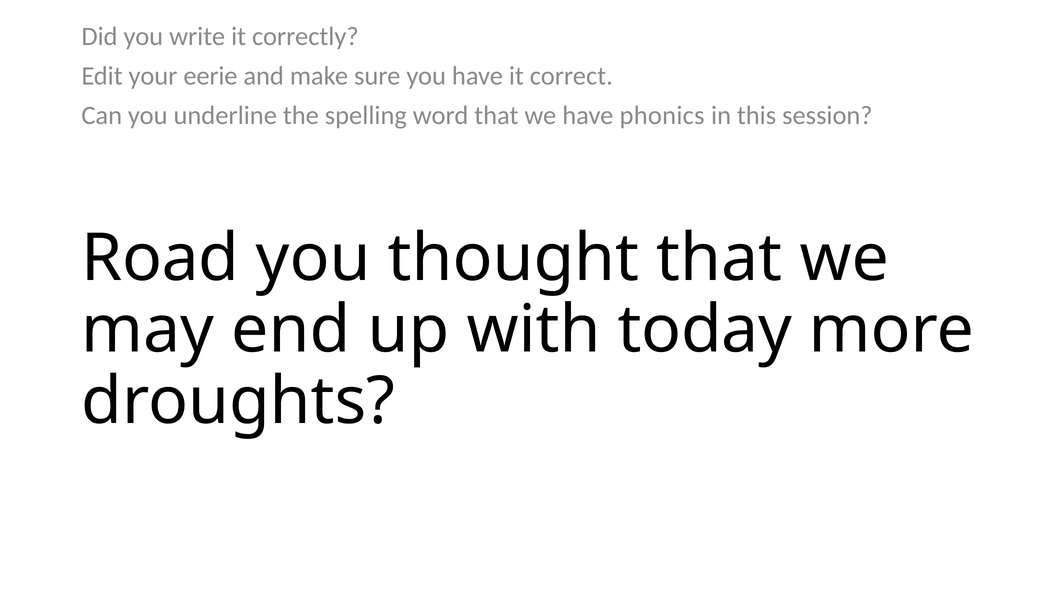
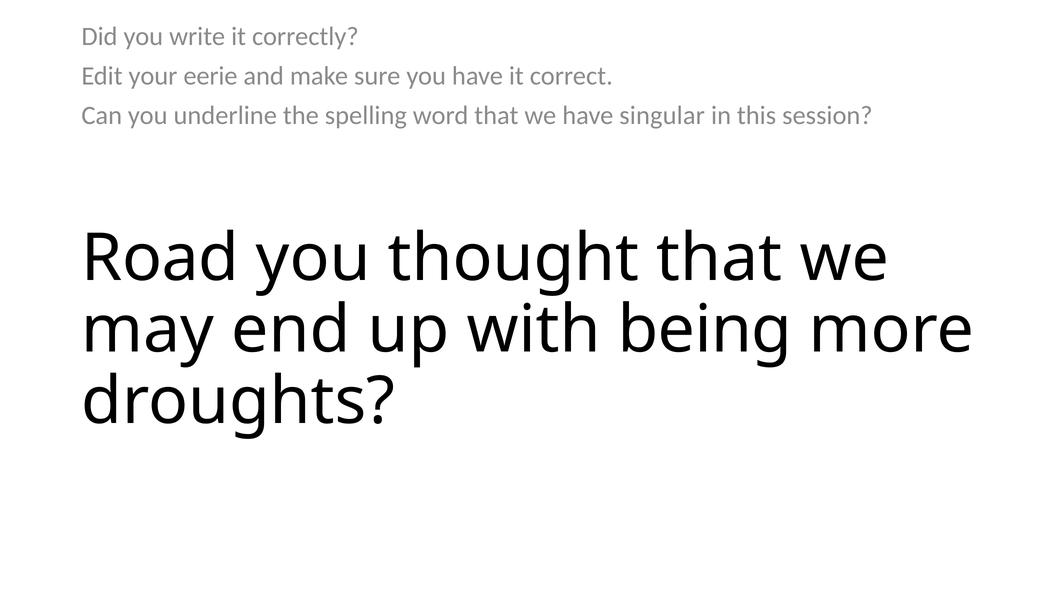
phonics: phonics -> singular
today: today -> being
